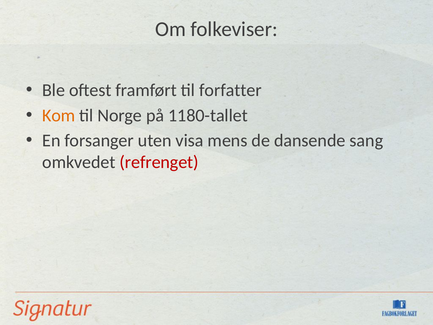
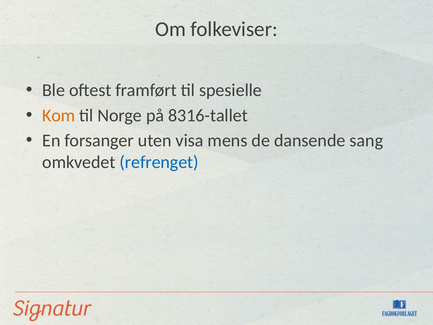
forfatter: forfatter -> spesielle
1180-tallet: 1180-tallet -> 8316-tallet
refrenget colour: red -> blue
